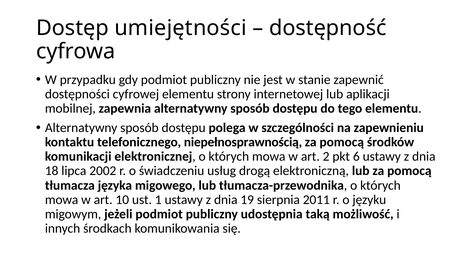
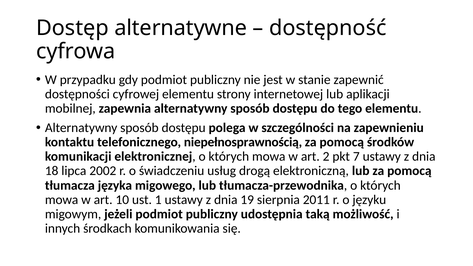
umiejętności: umiejętności -> alternatywne
6: 6 -> 7
